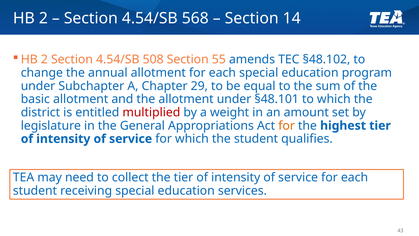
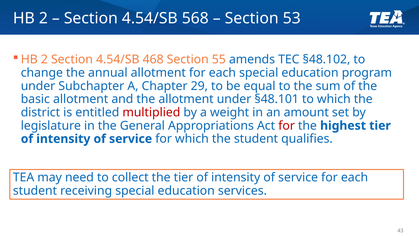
14: 14 -> 53
508: 508 -> 468
for at (287, 126) colour: orange -> red
